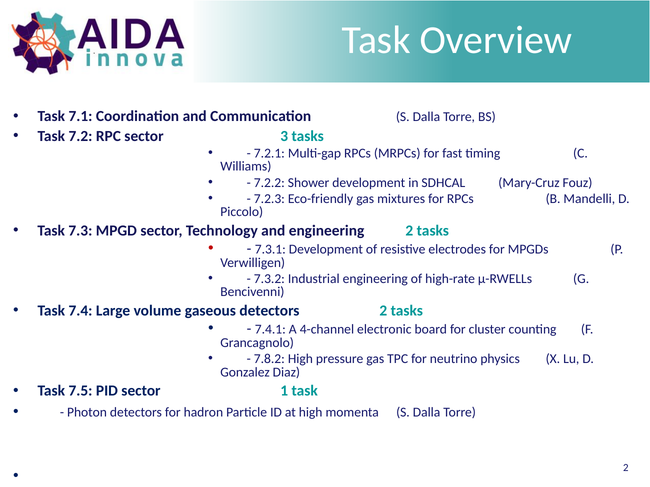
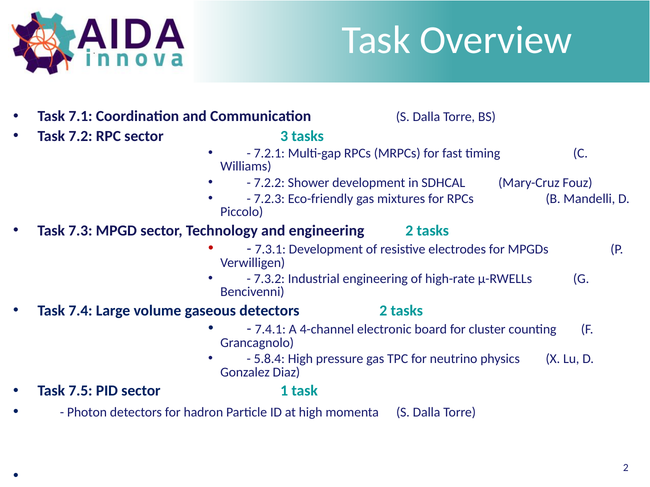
7.8.2: 7.8.2 -> 5.8.4
